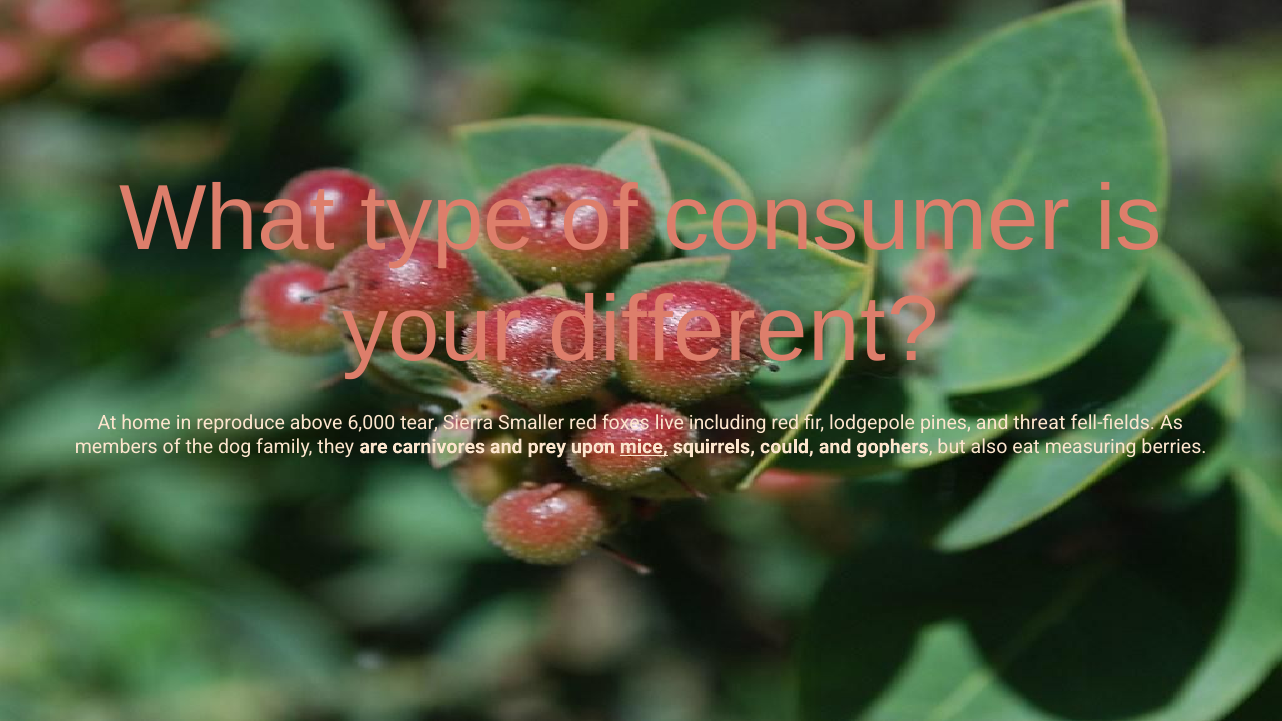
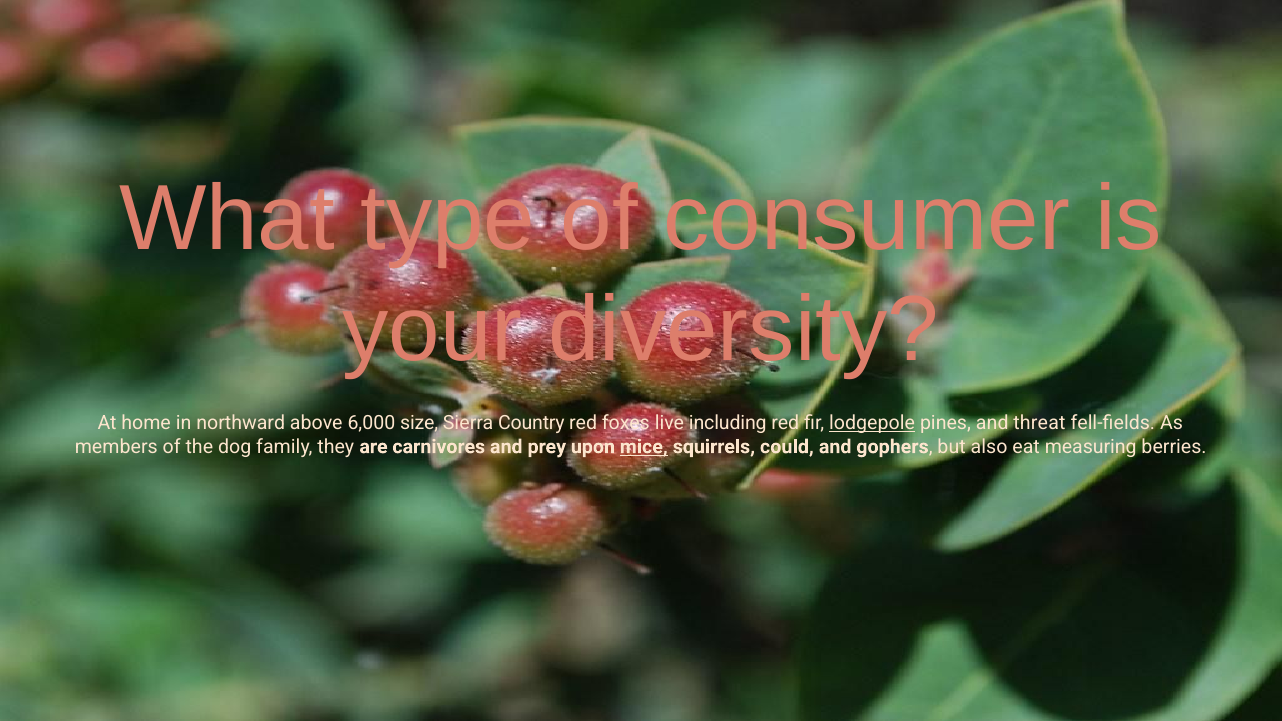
different: different -> diversity
reproduce: reproduce -> northward
tear: tear -> size
Smaller: Smaller -> Country
lodgepole underline: none -> present
